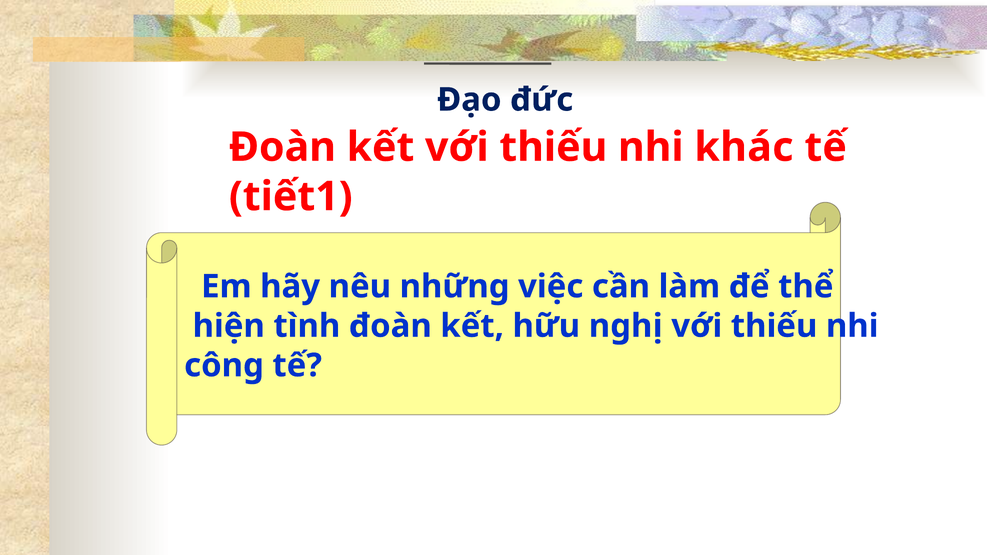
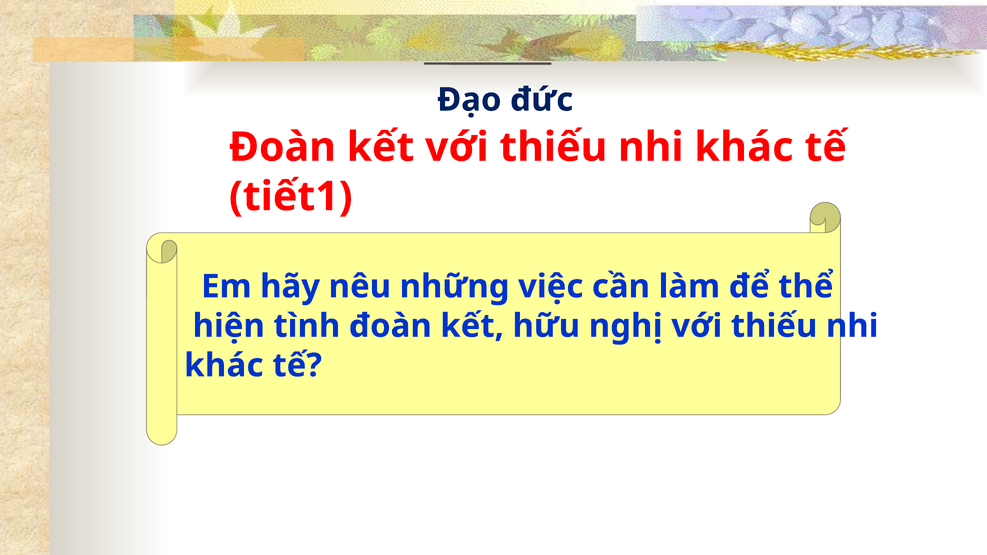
công at (224, 366): công -> khác
